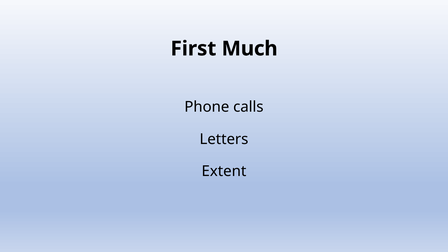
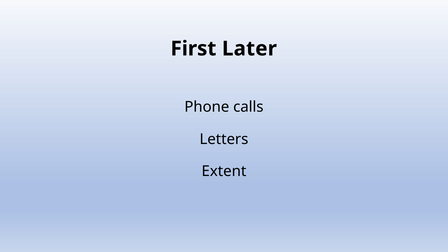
Much: Much -> Later
